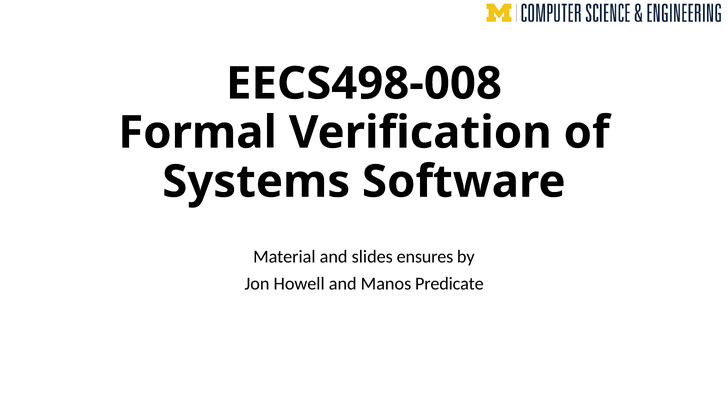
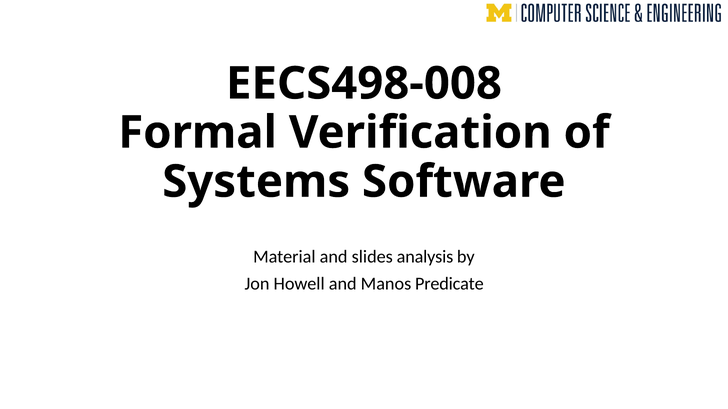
ensures: ensures -> analysis
